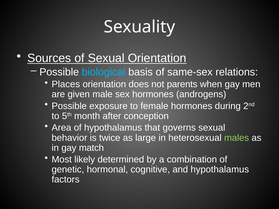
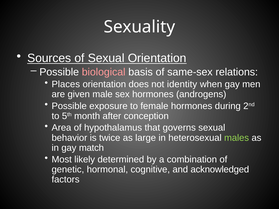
biological colour: light blue -> pink
parents: parents -> identity
and hypothalamus: hypothalamus -> acknowledged
